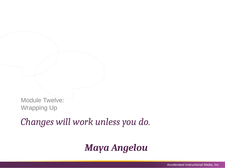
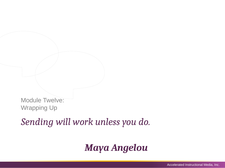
Changes: Changes -> Sending
